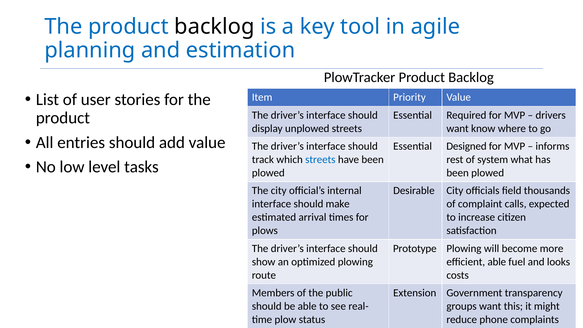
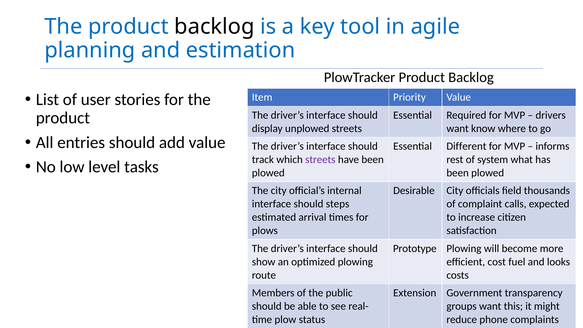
Designed: Designed -> Different
streets at (320, 160) colour: blue -> purple
make: make -> steps
efficient able: able -> cost
